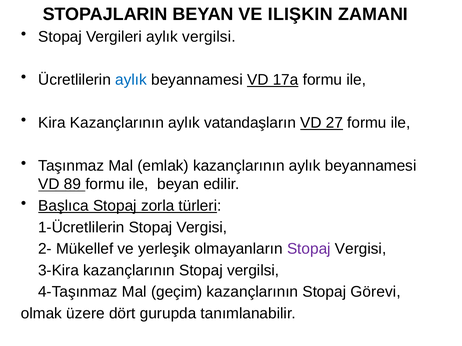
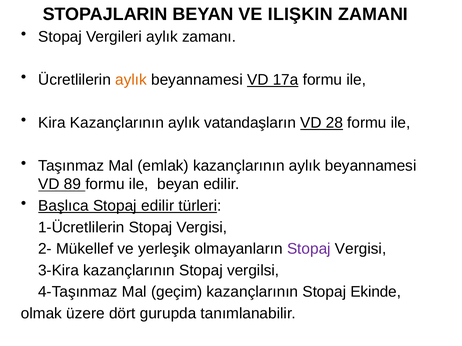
aylık vergilsi: vergilsi -> zamanı
aylık at (131, 80) colour: blue -> orange
27: 27 -> 28
Stopaj zorla: zorla -> edilir
Görevi: Görevi -> Ekinde
